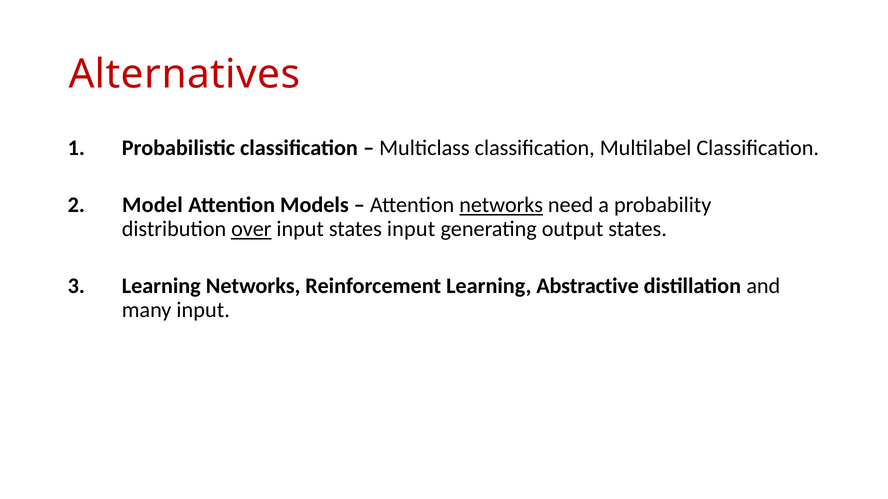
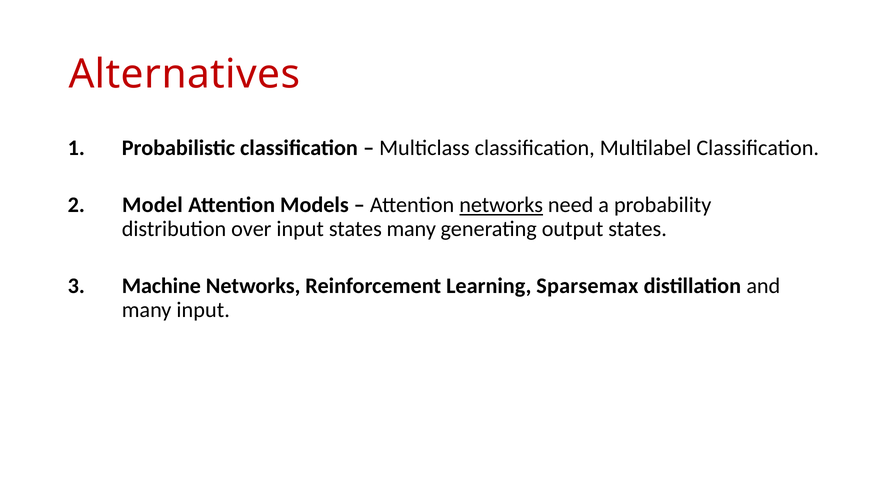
over underline: present -> none
states input: input -> many
Learning at (161, 286): Learning -> Machine
Abstractive: Abstractive -> Sparsemax
